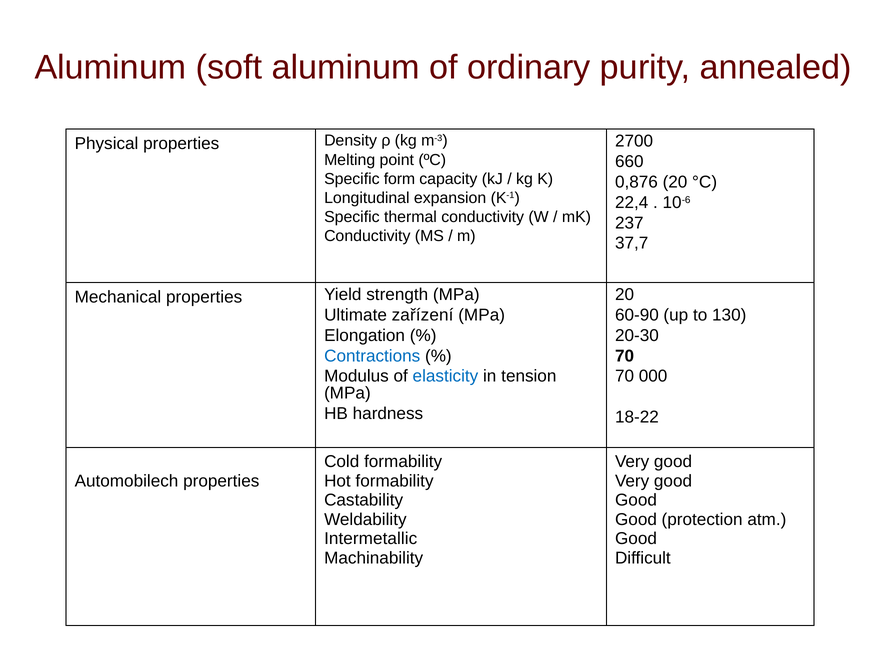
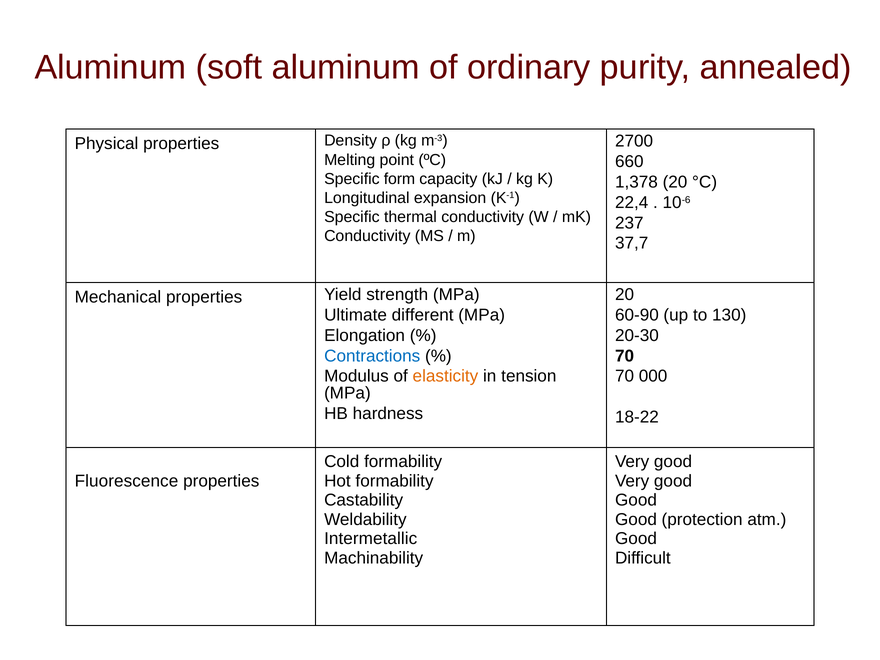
0,876: 0,876 -> 1,378
zařízení: zařízení -> different
elasticity colour: blue -> orange
Automobilech: Automobilech -> Fluorescence
